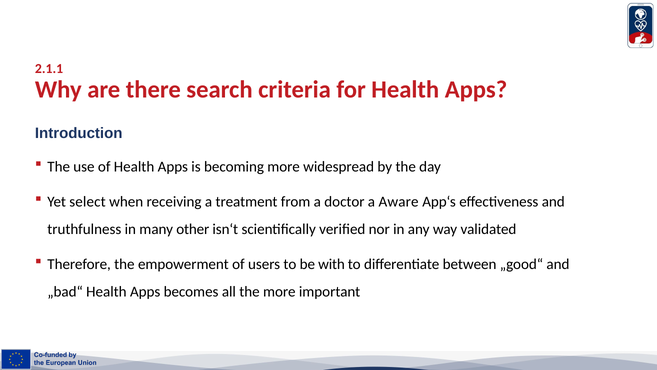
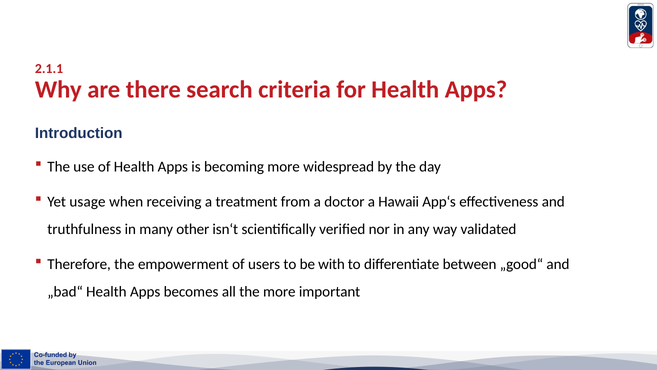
select: select -> usage
Aware: Aware -> Hawaii
